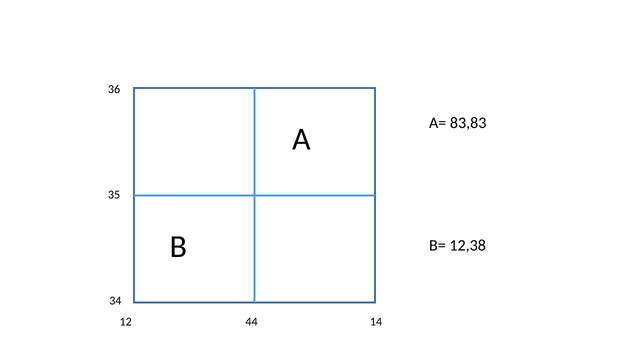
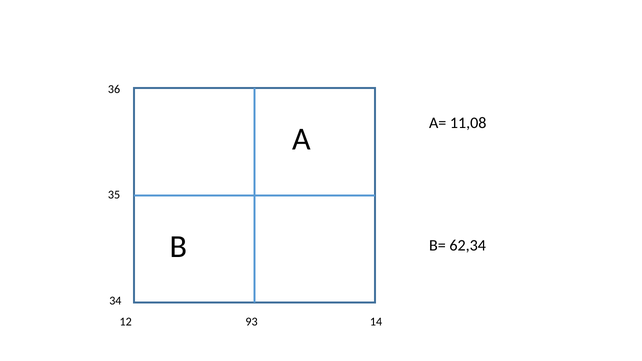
83,83: 83,83 -> 11,08
12,38: 12,38 -> 62,34
44: 44 -> 93
